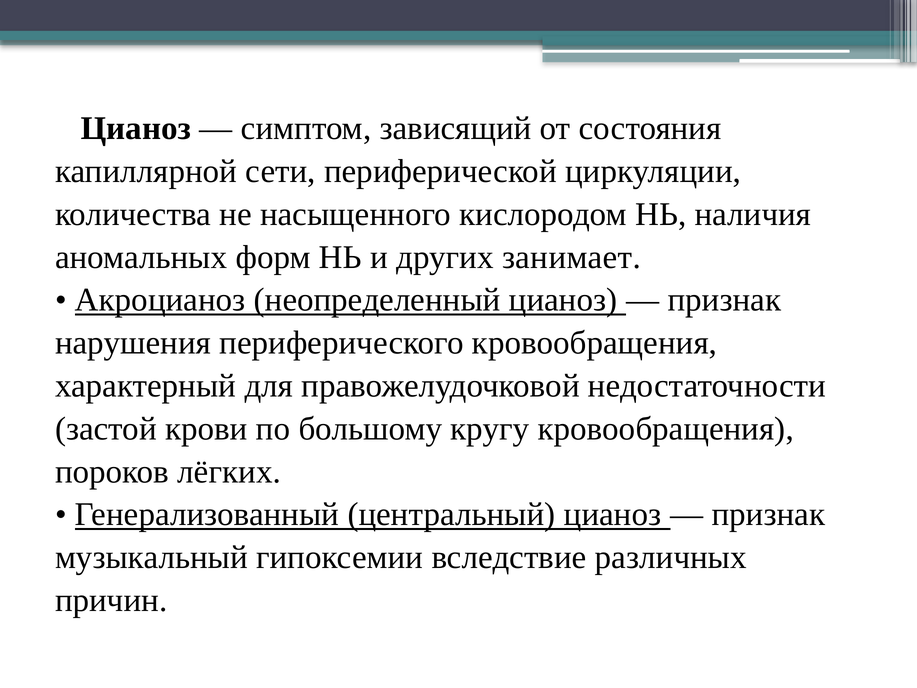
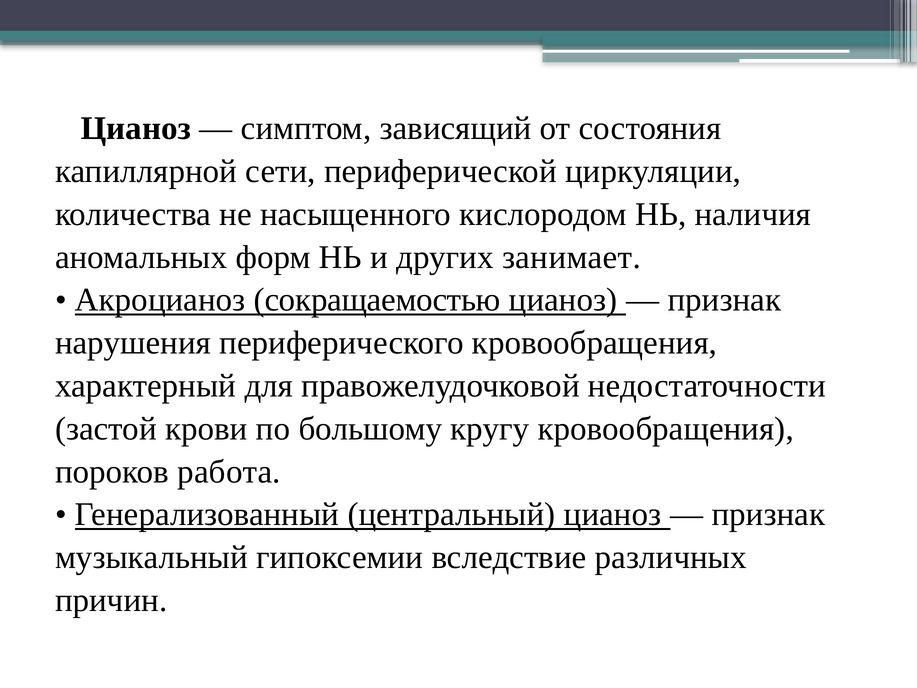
неопределенный: неопределенный -> сокращаемостью
лёгких: лёгких -> работа
